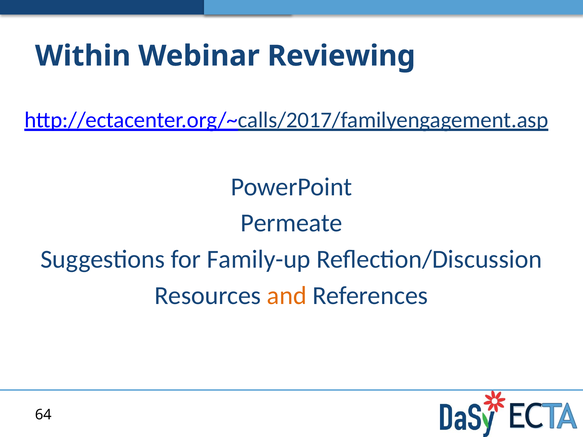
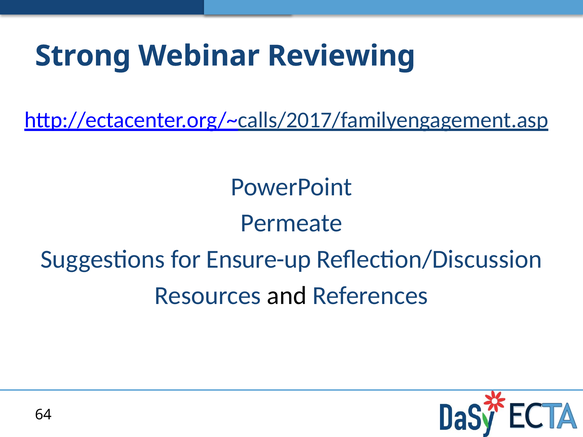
Within: Within -> Strong
Family-up: Family-up -> Ensure-up
and colour: orange -> black
